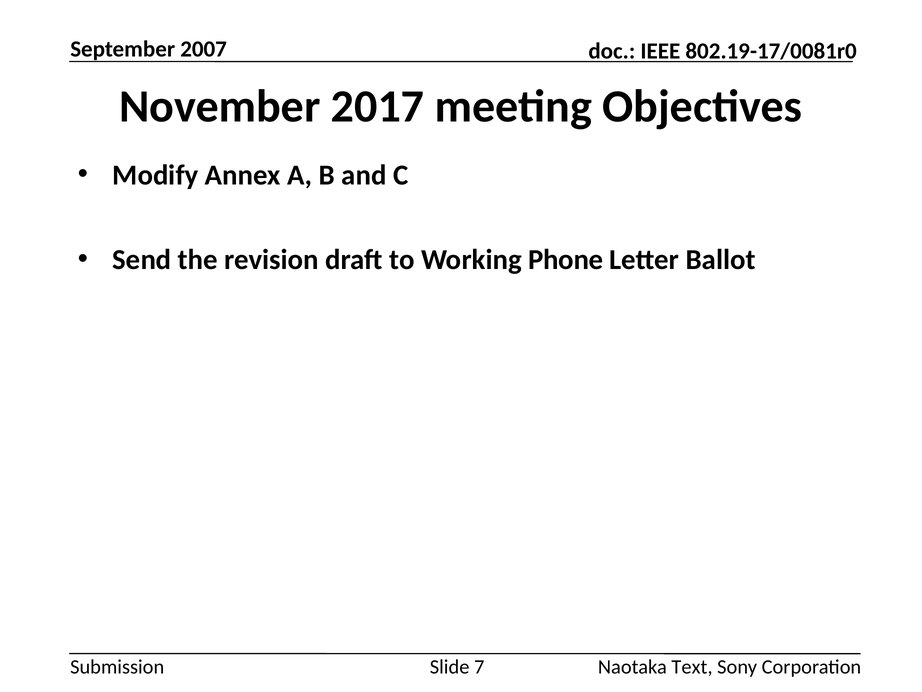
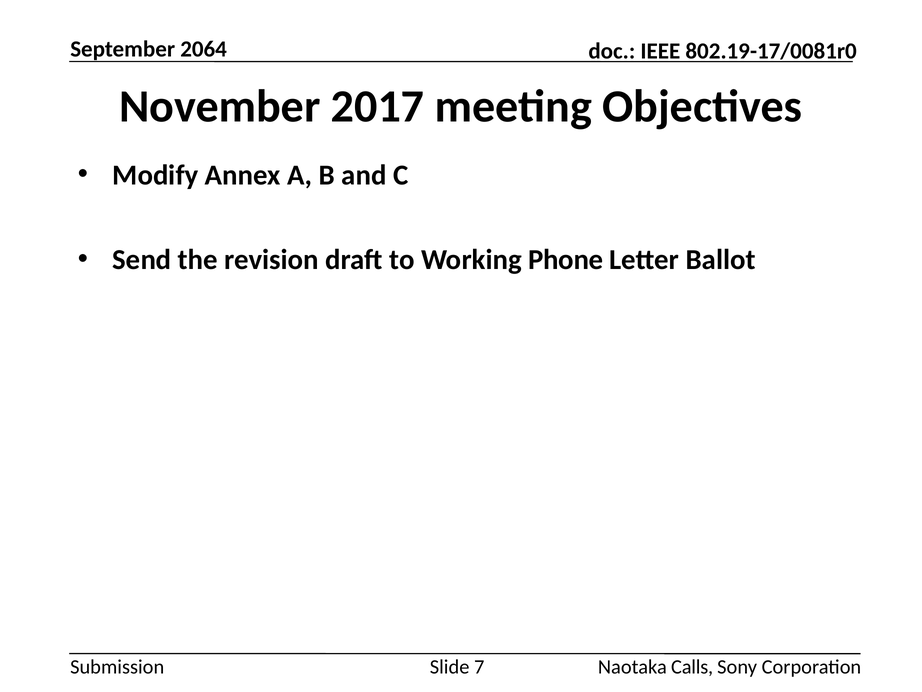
2007: 2007 -> 2064
Text: Text -> Calls
